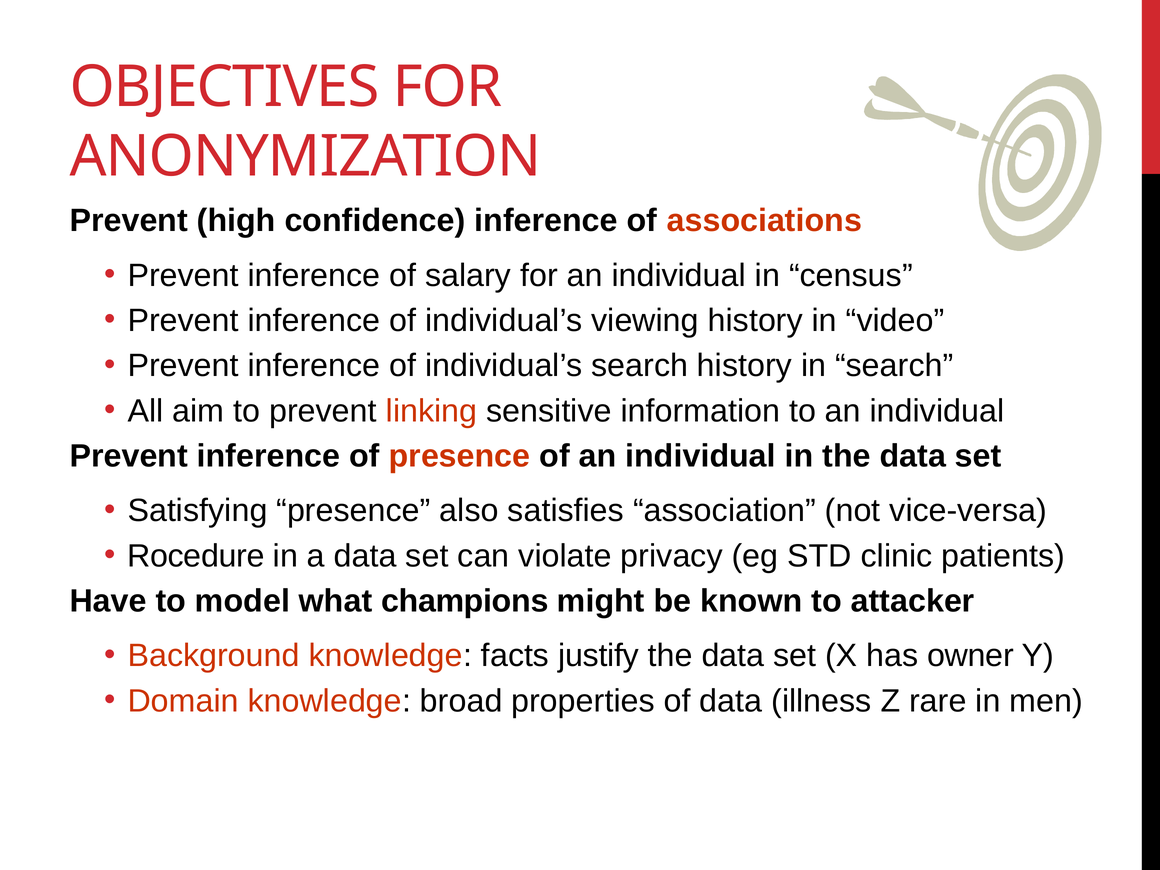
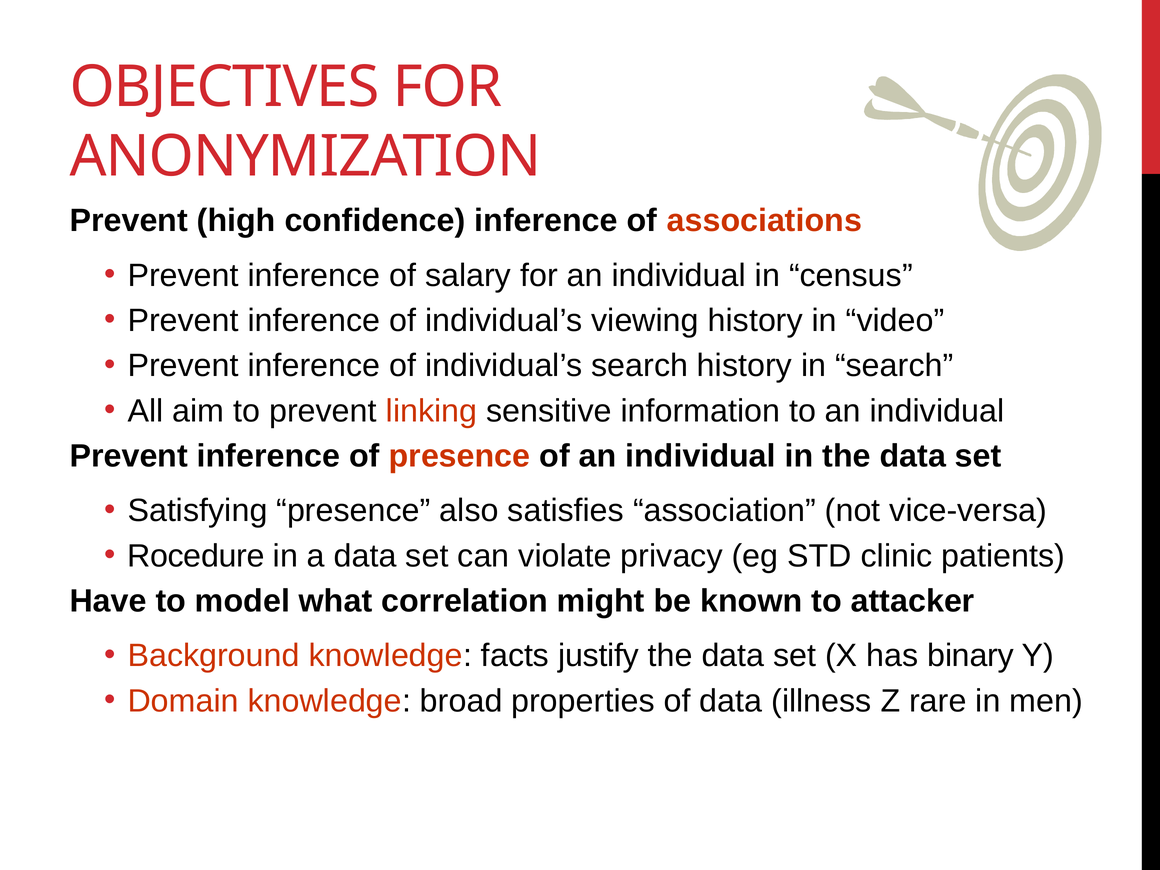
champions: champions -> correlation
owner: owner -> binary
